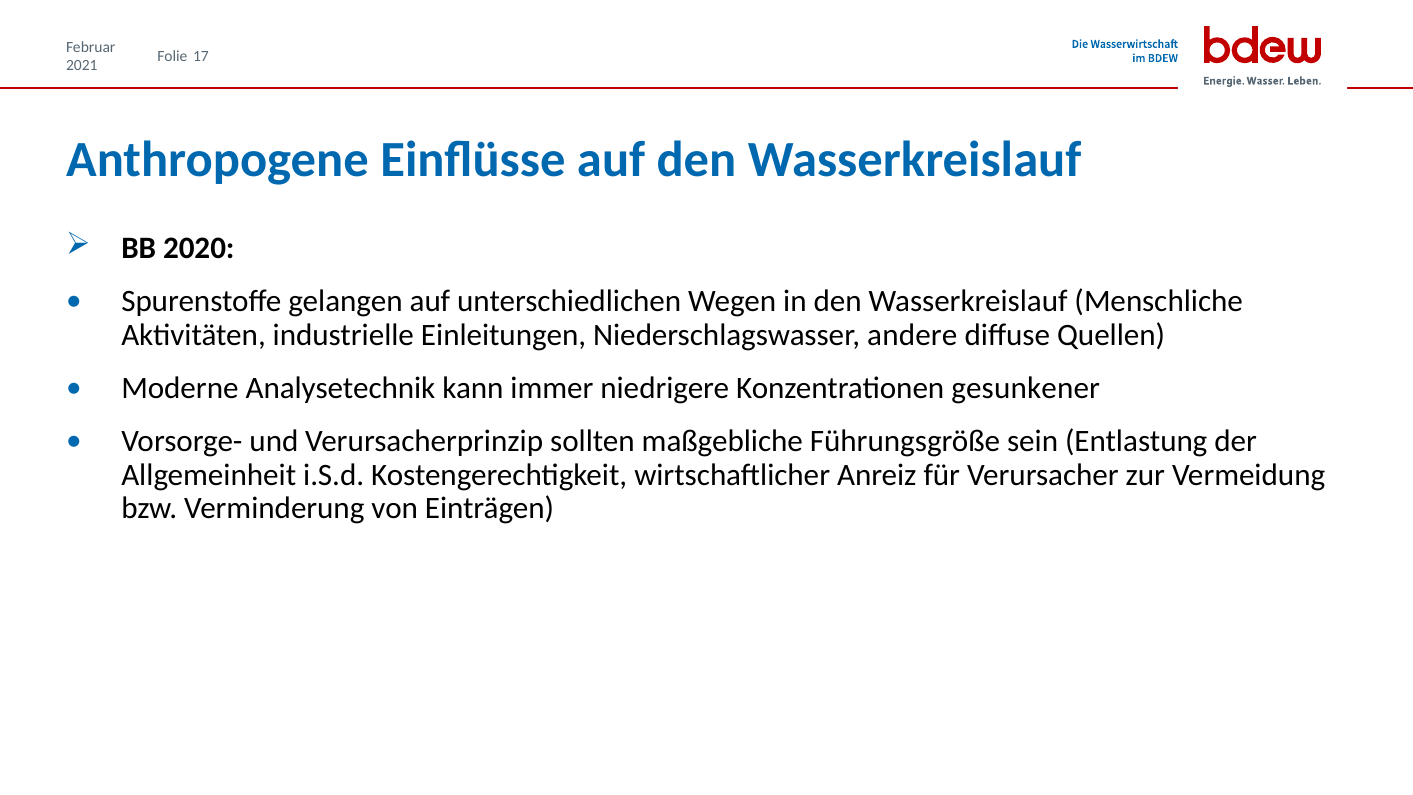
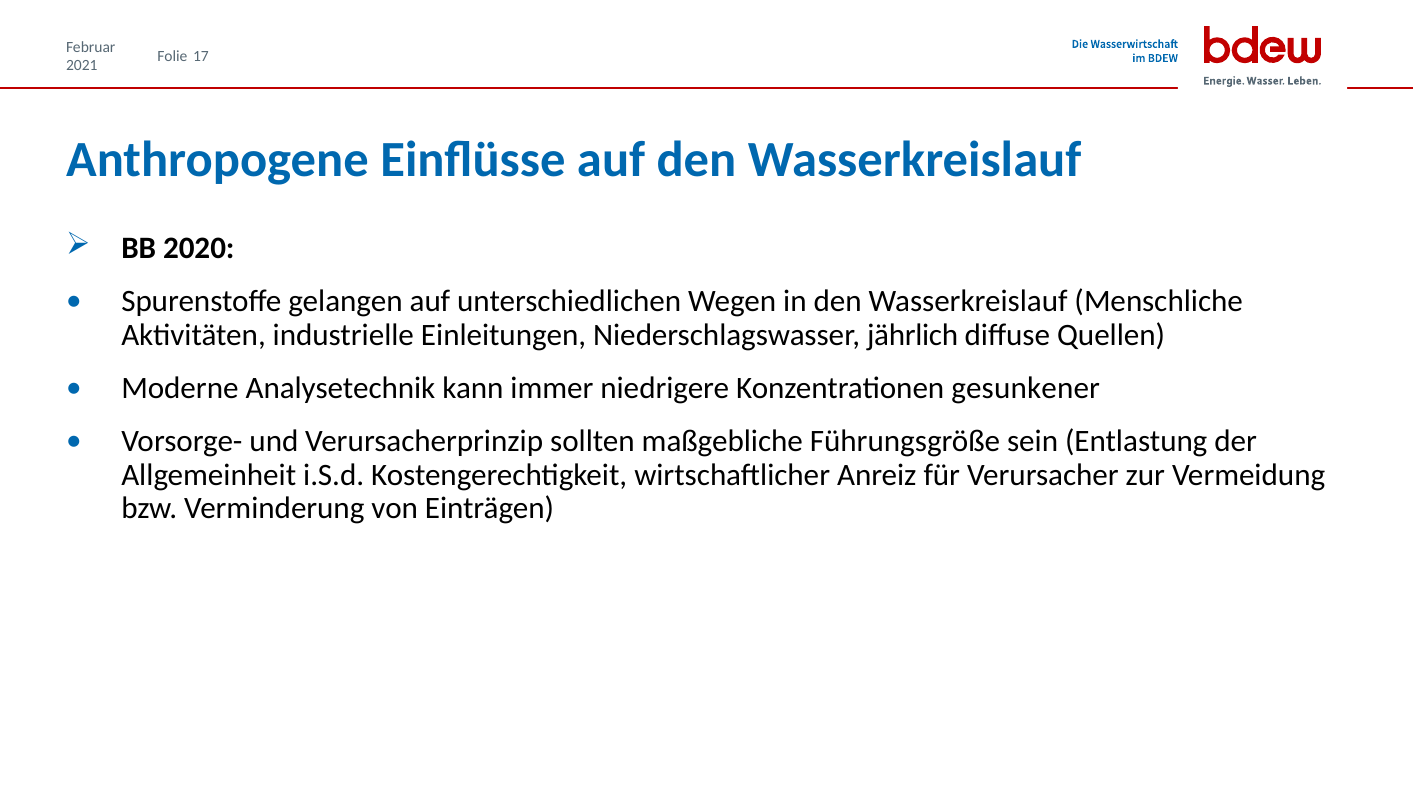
andere: andere -> jährlich
